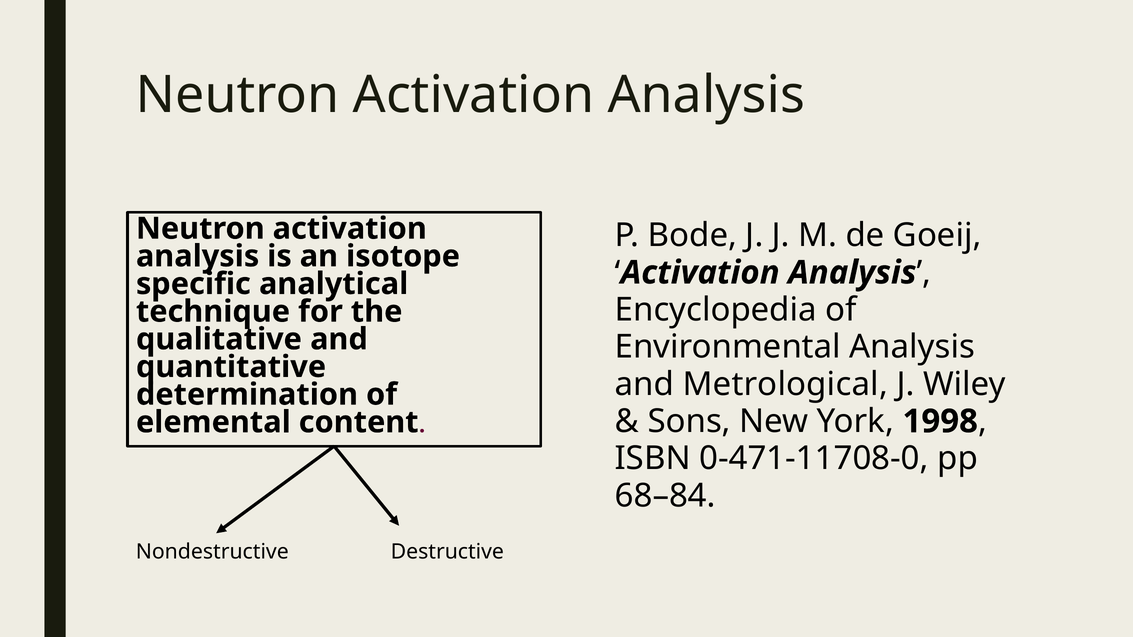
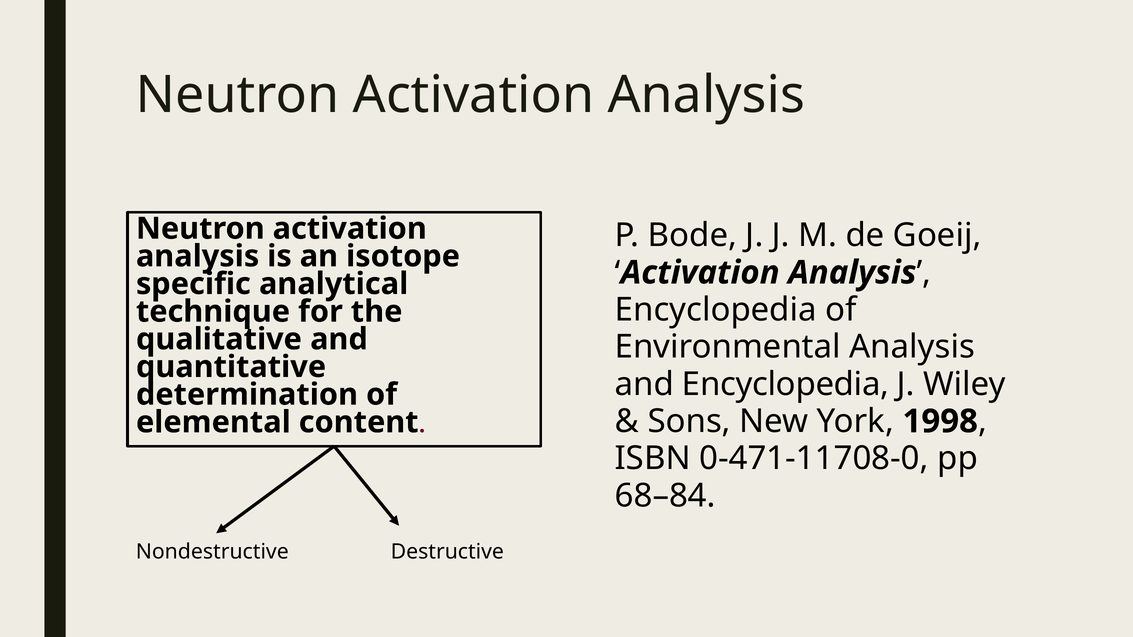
and Metrological: Metrological -> Encyclopedia
